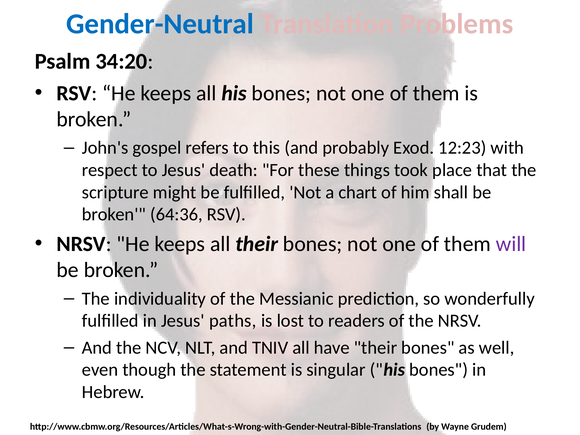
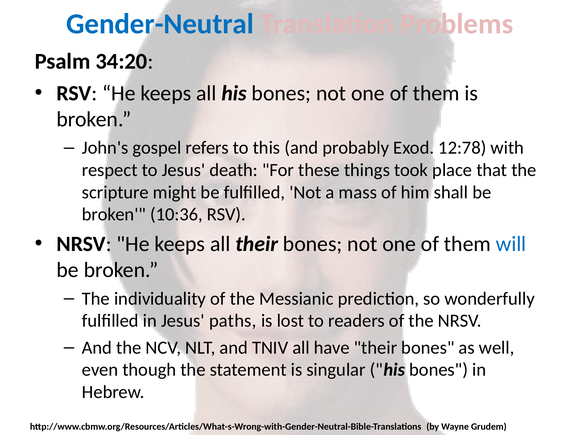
12:23: 12:23 -> 12:78
chart: chart -> mass
64:36: 64:36 -> 10:36
will colour: purple -> blue
